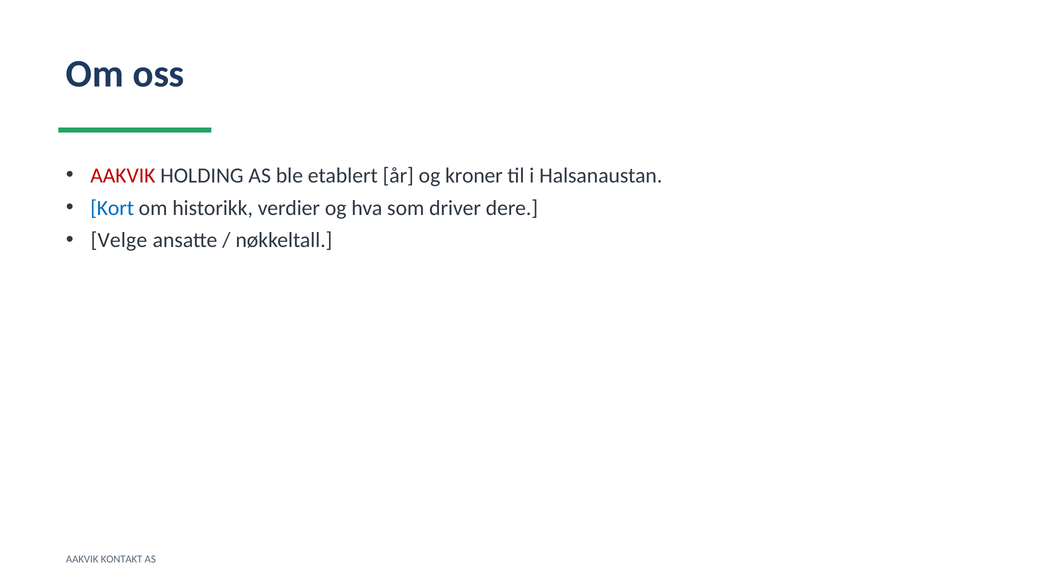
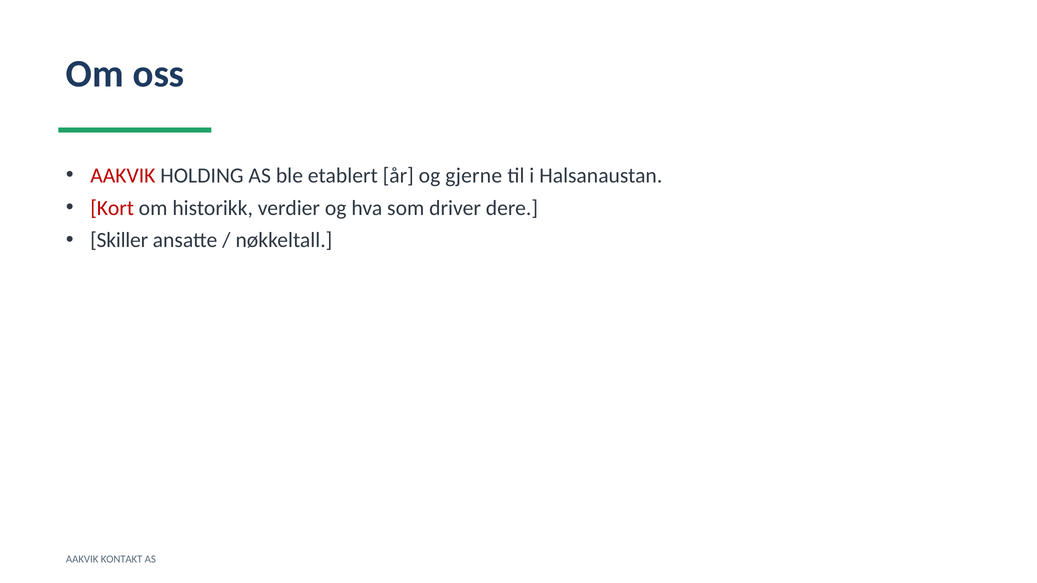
kroner: kroner -> gjerne
Kort colour: blue -> red
Velge: Velge -> Skiller
